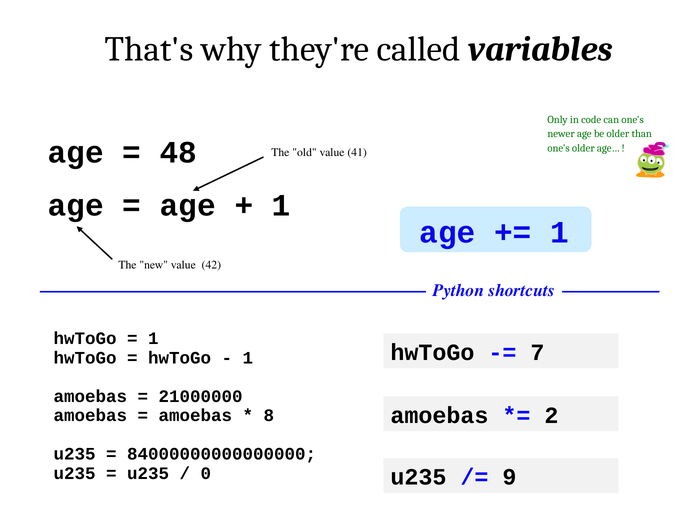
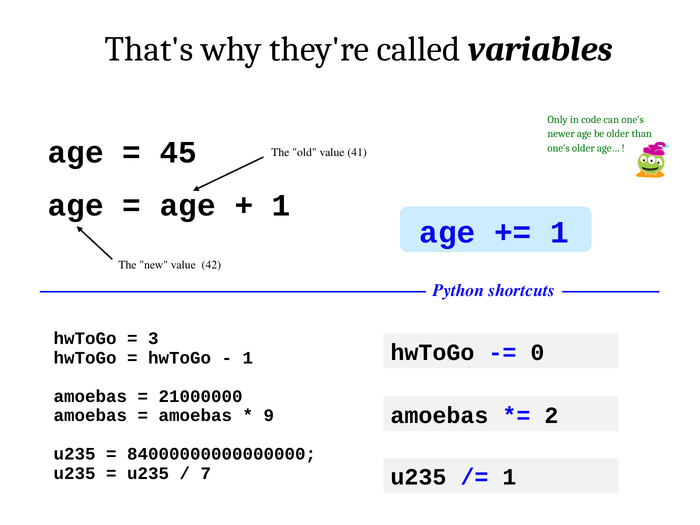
48: 48 -> 45
1 at (153, 339): 1 -> 3
7: 7 -> 0
8: 8 -> 9
0: 0 -> 7
9 at (509, 477): 9 -> 1
